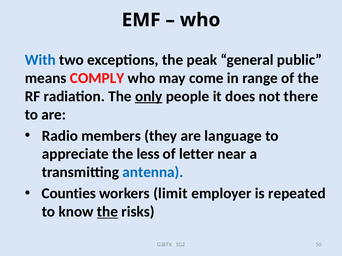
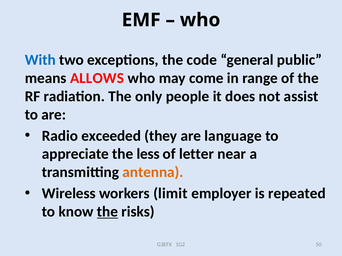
peak: peak -> code
COMPLY: COMPLY -> ALLOWS
only underline: present -> none
there: there -> assist
members: members -> exceeded
antenna colour: blue -> orange
Counties: Counties -> Wireless
